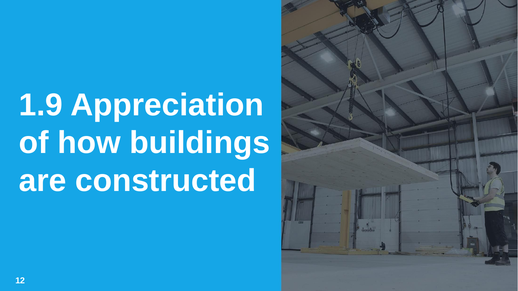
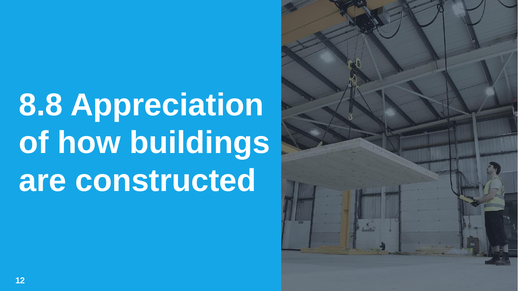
1.9: 1.9 -> 8.8
